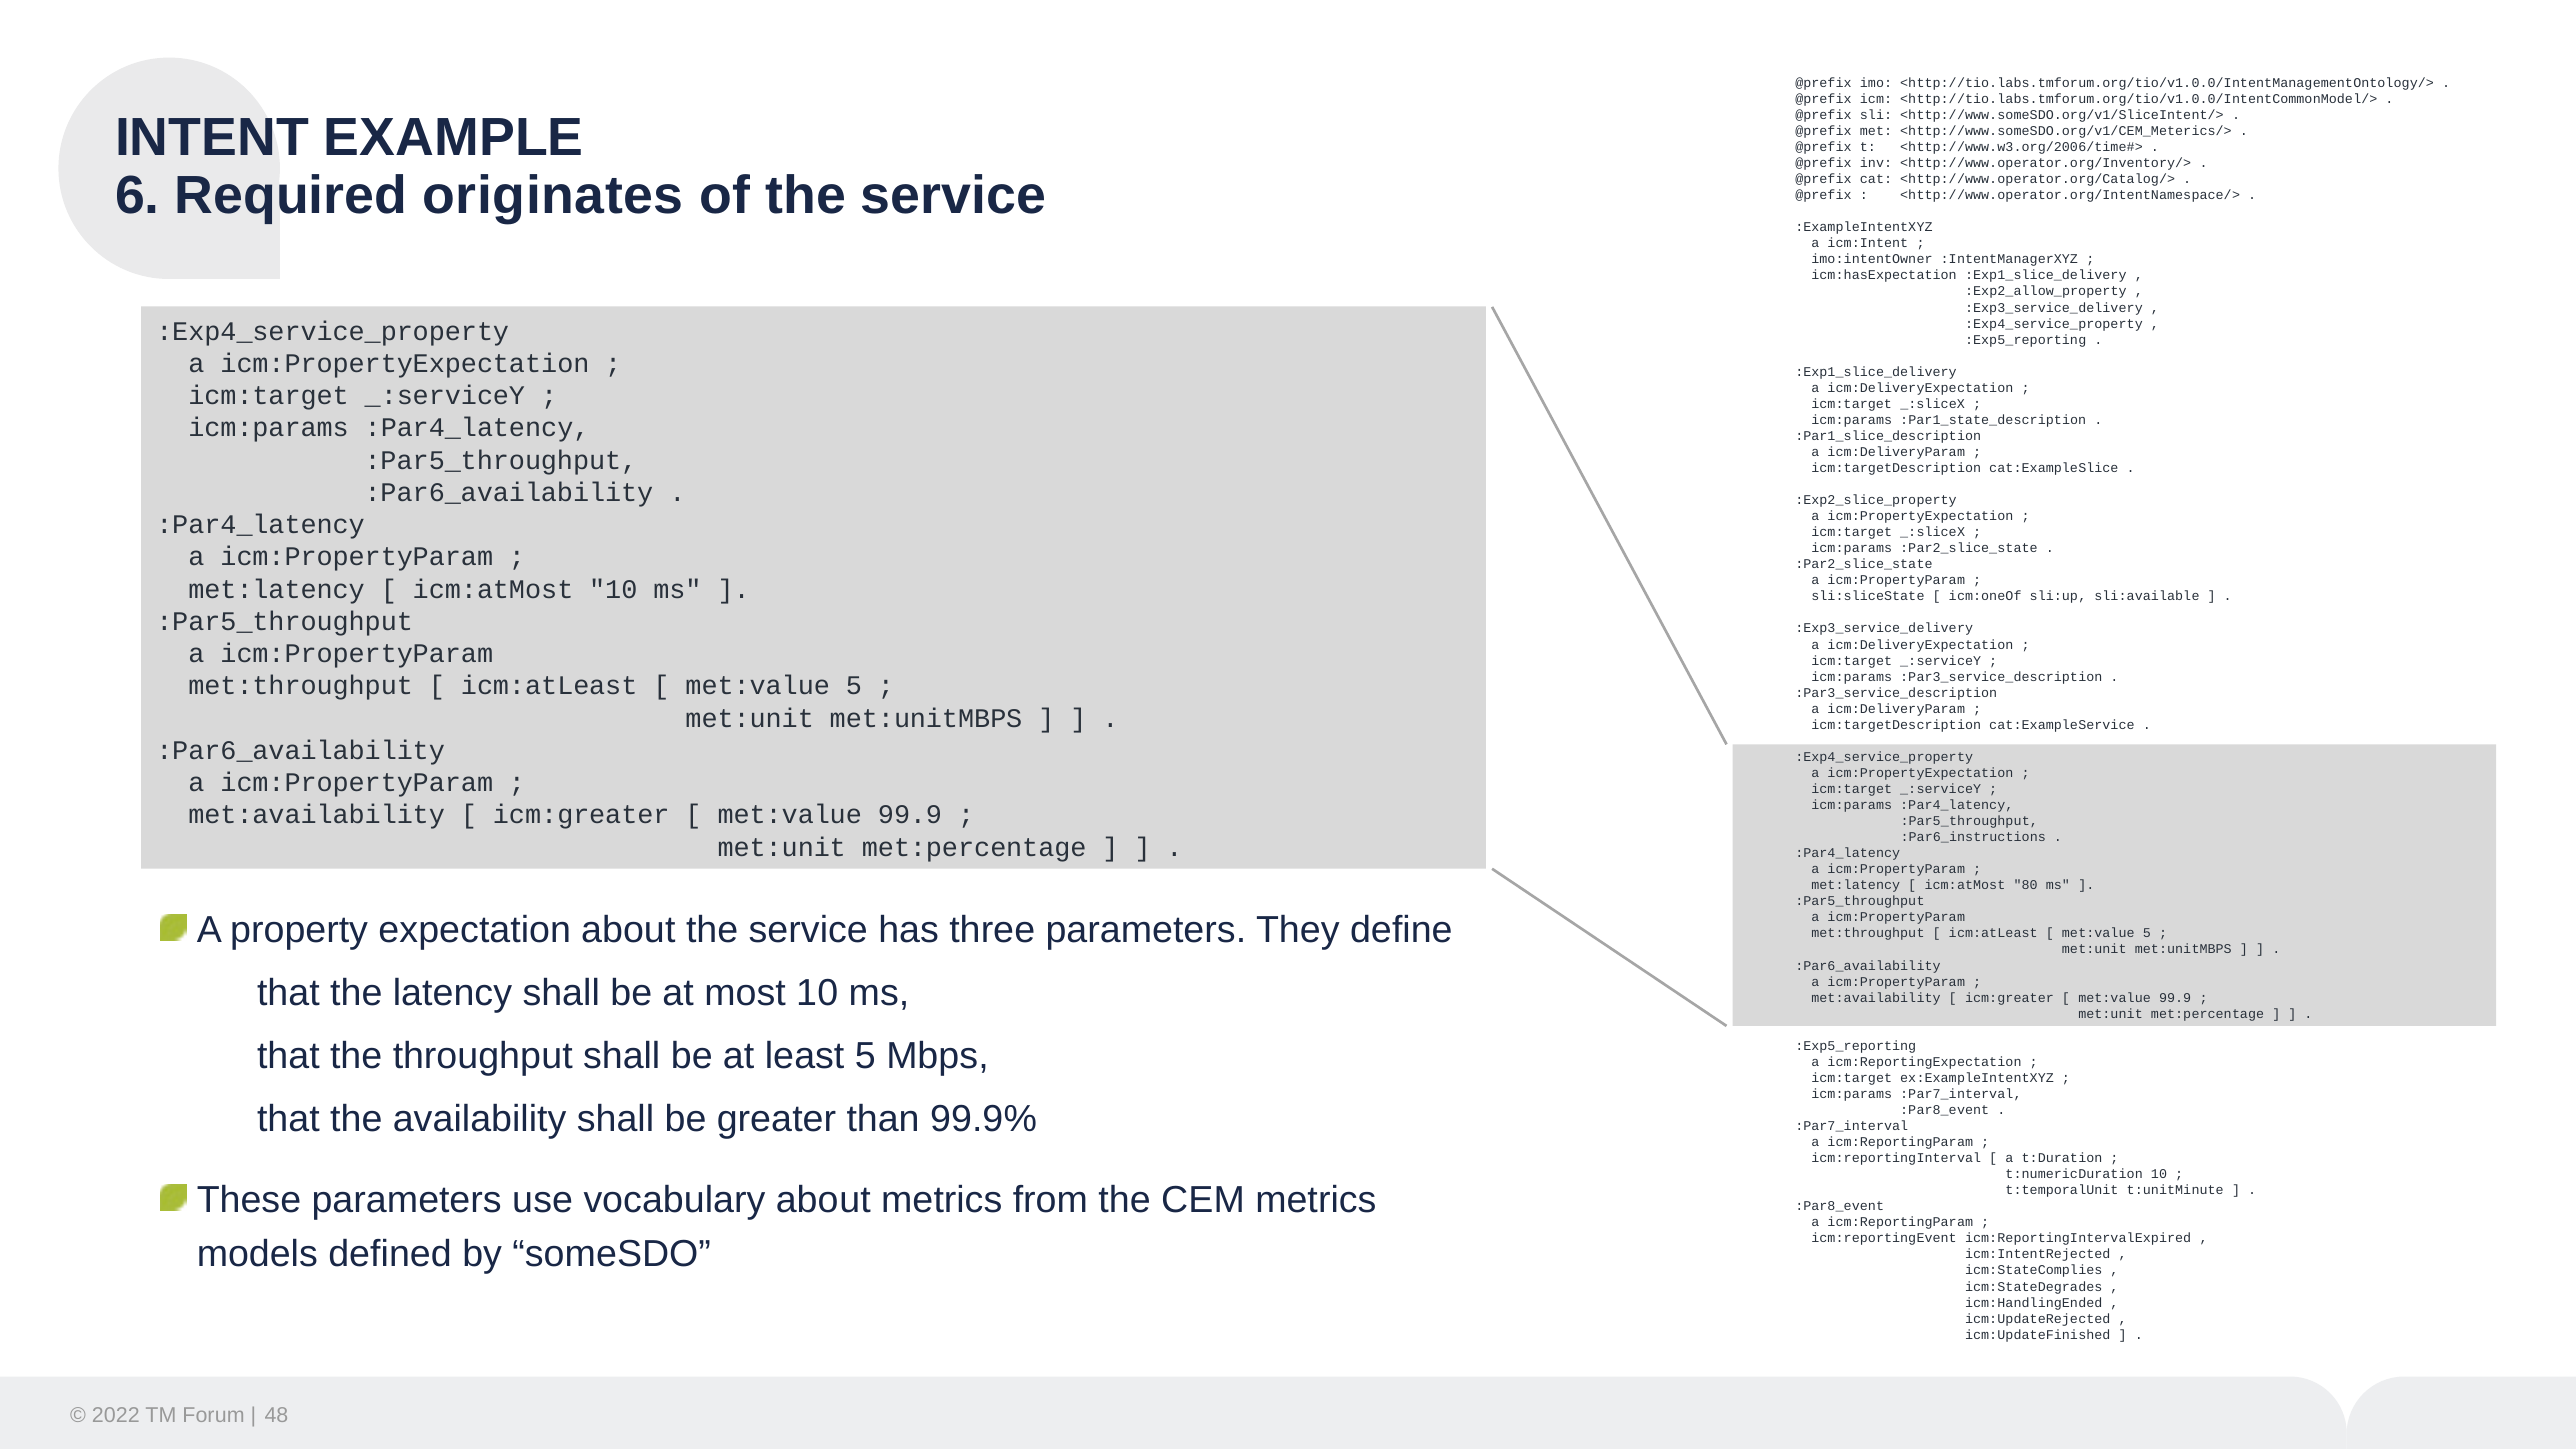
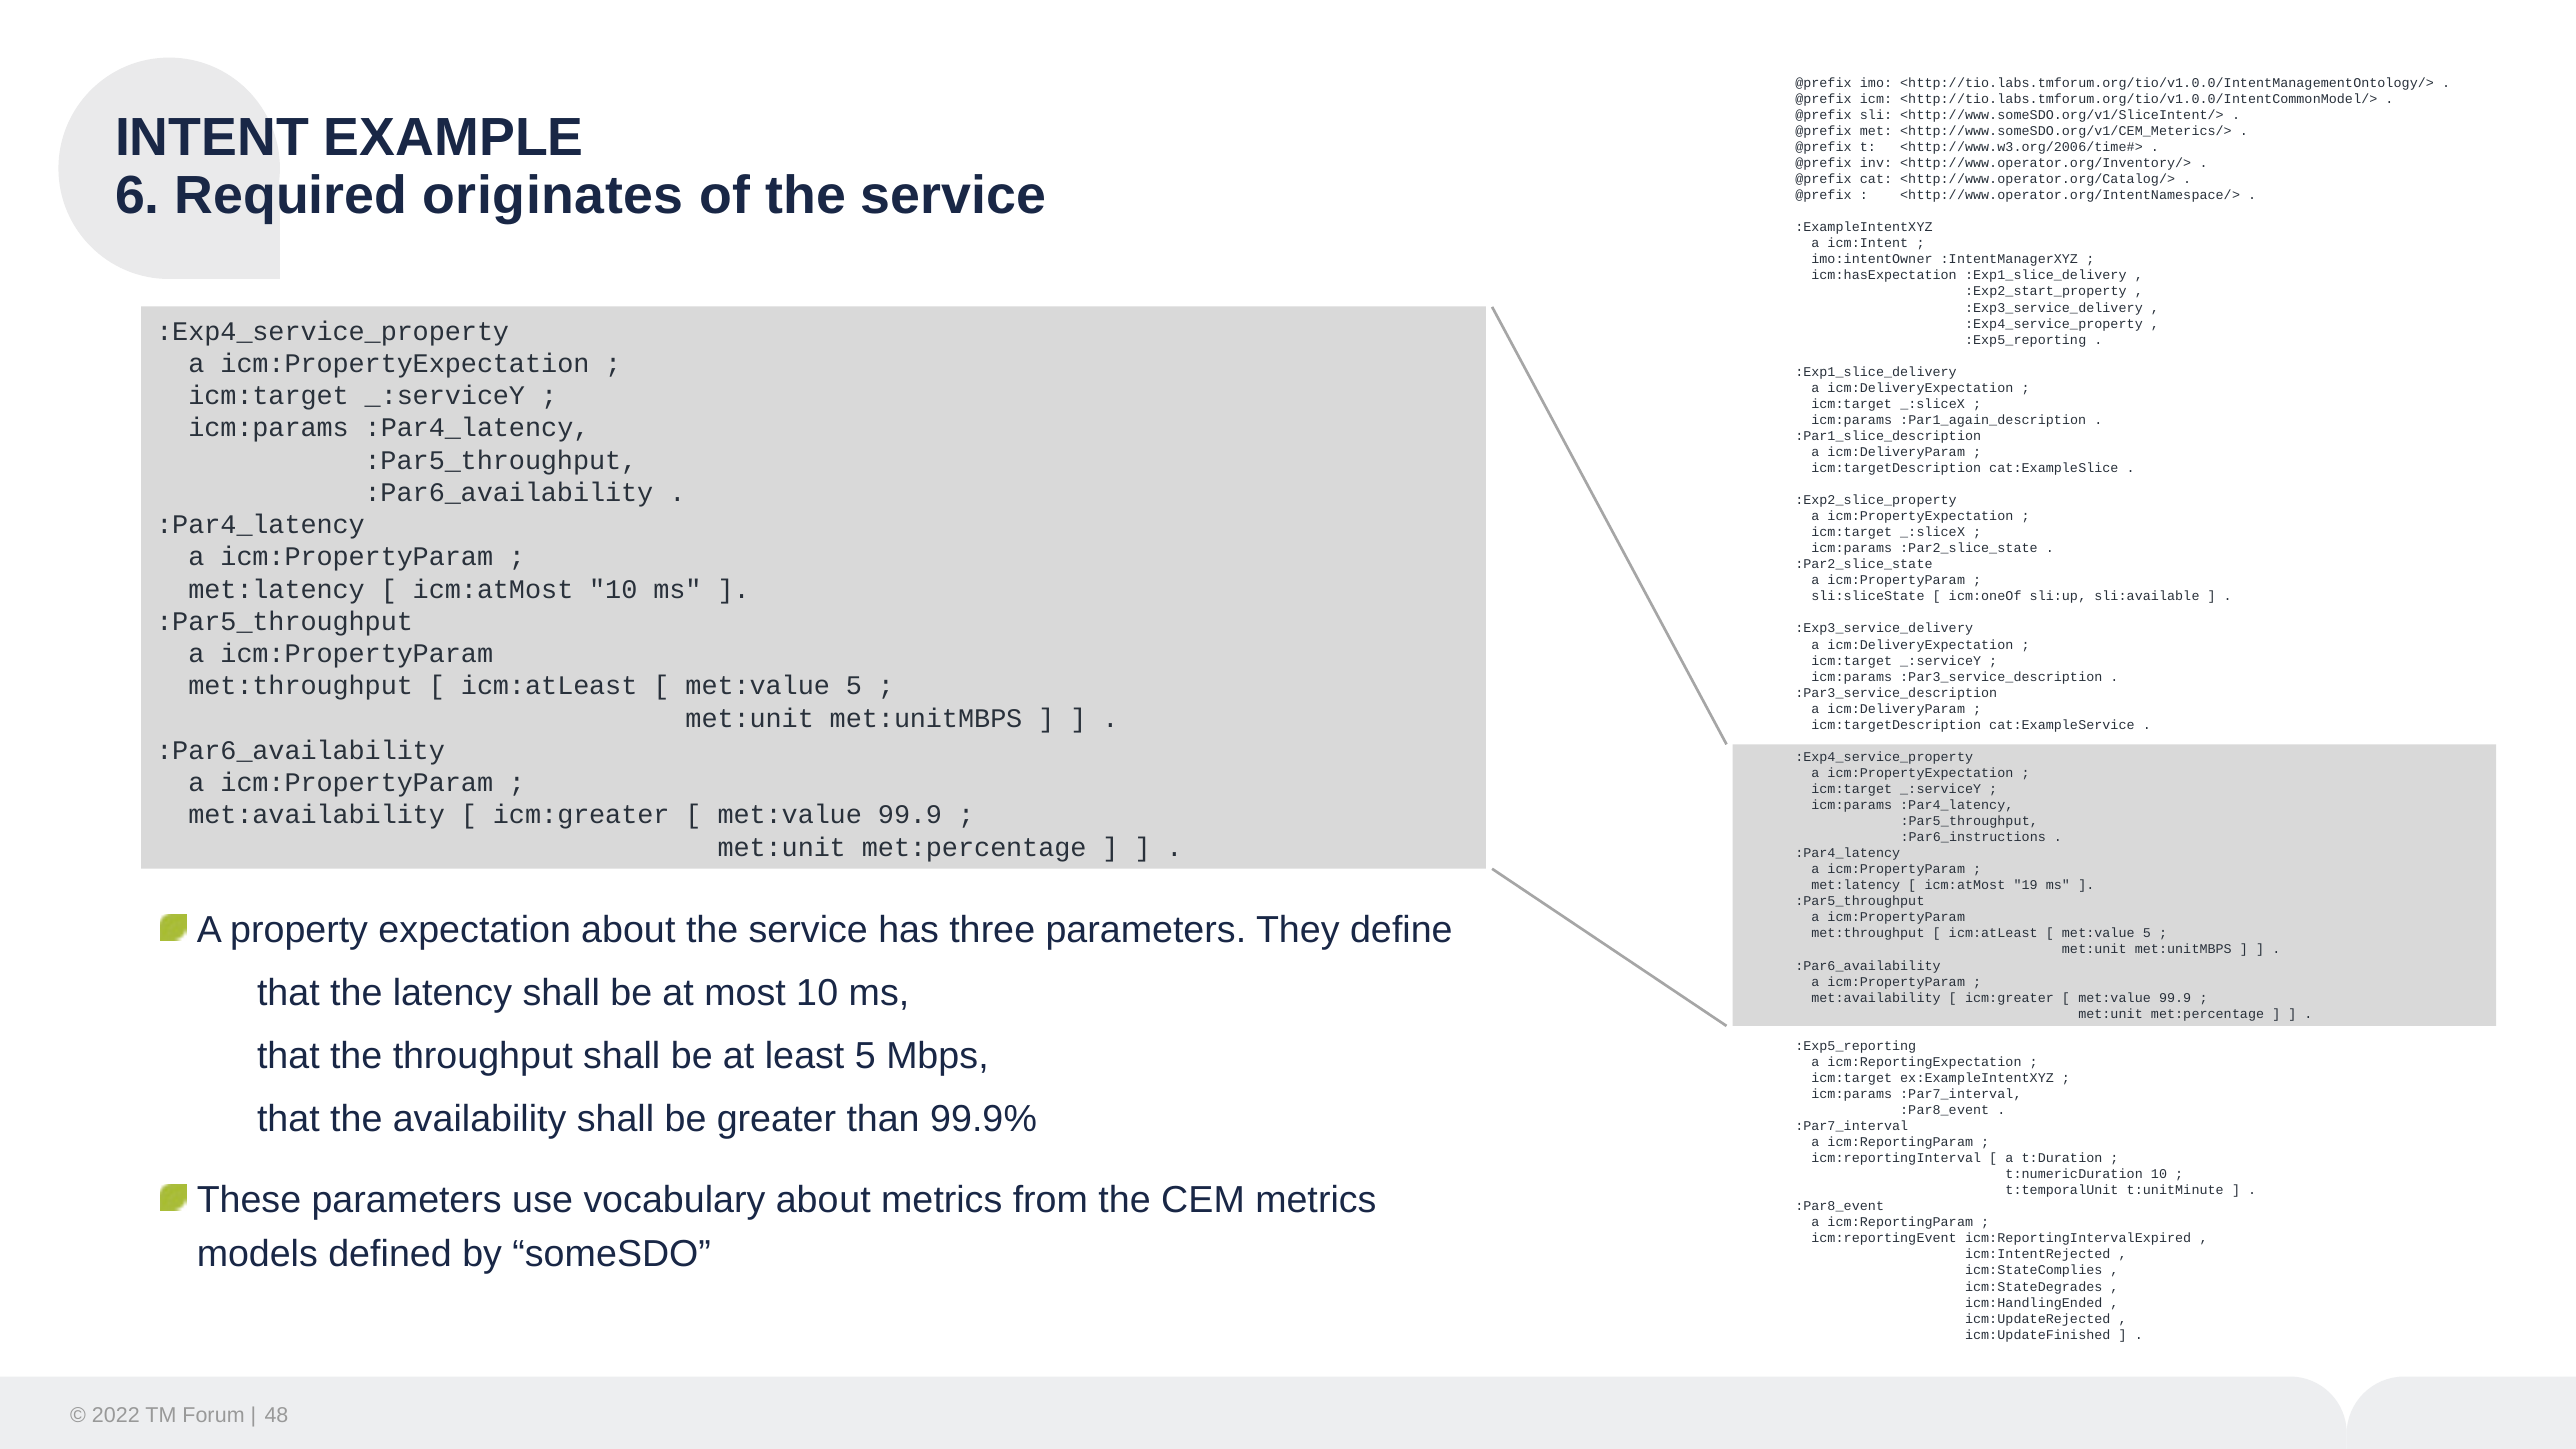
:Exp2_allow_property: :Exp2_allow_property -> :Exp2_start_property
:Par1_state_description: :Par1_state_description -> :Par1_again_description
80: 80 -> 19
